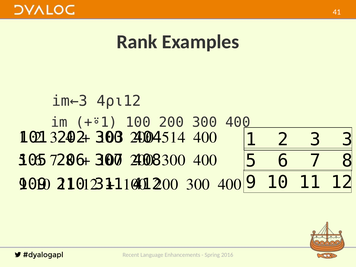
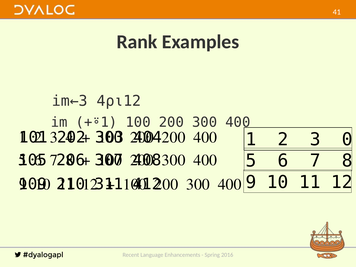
514 at (174, 137): 514 -> 200
3 3: 3 -> 0
